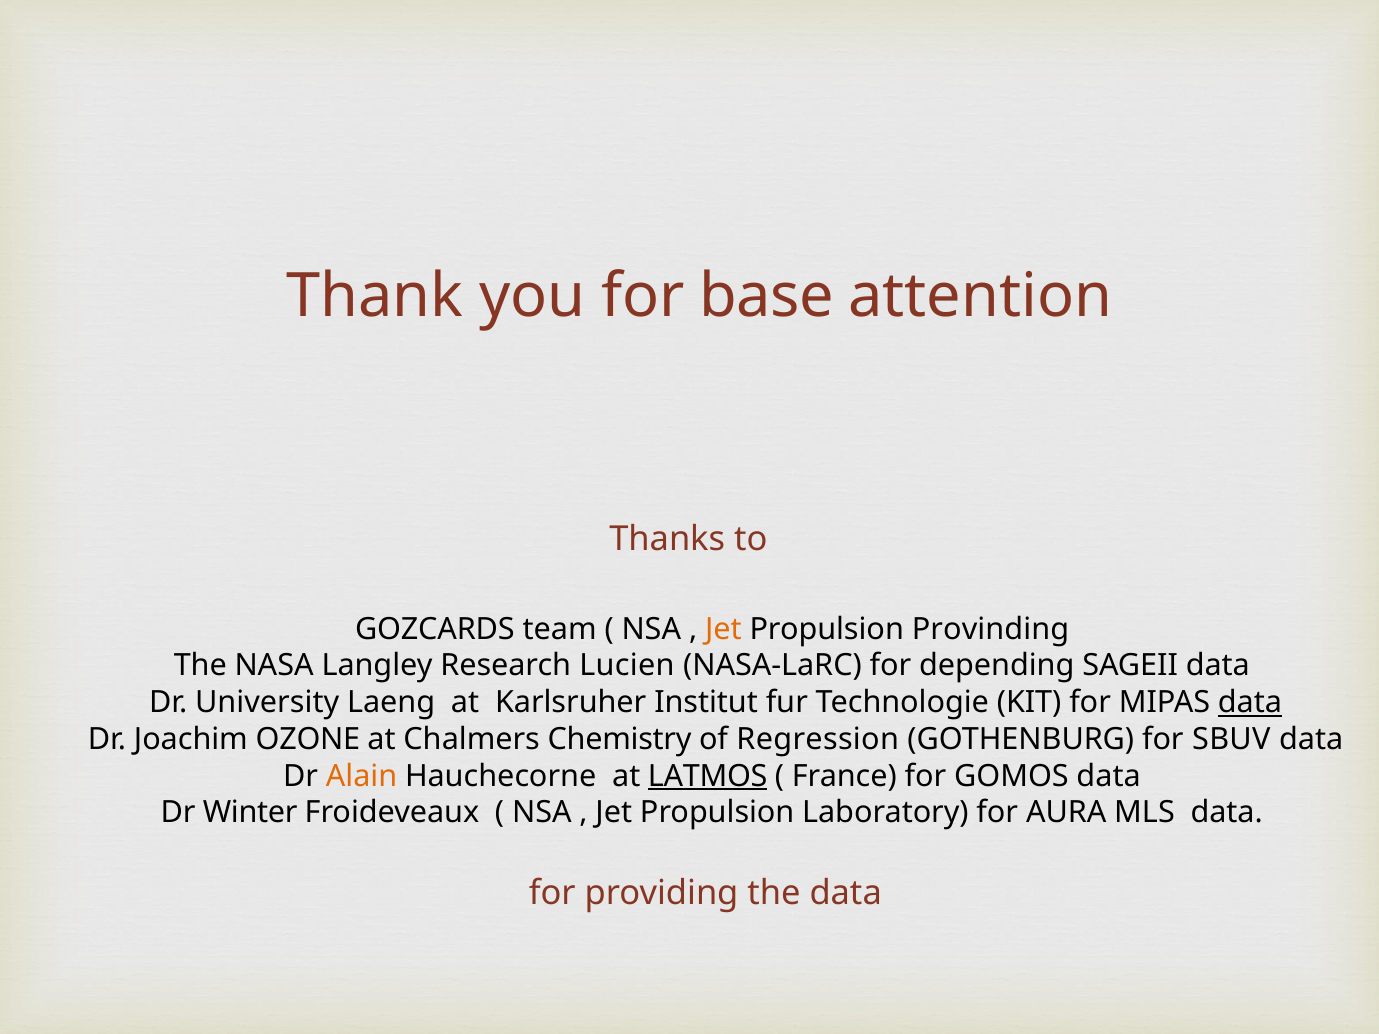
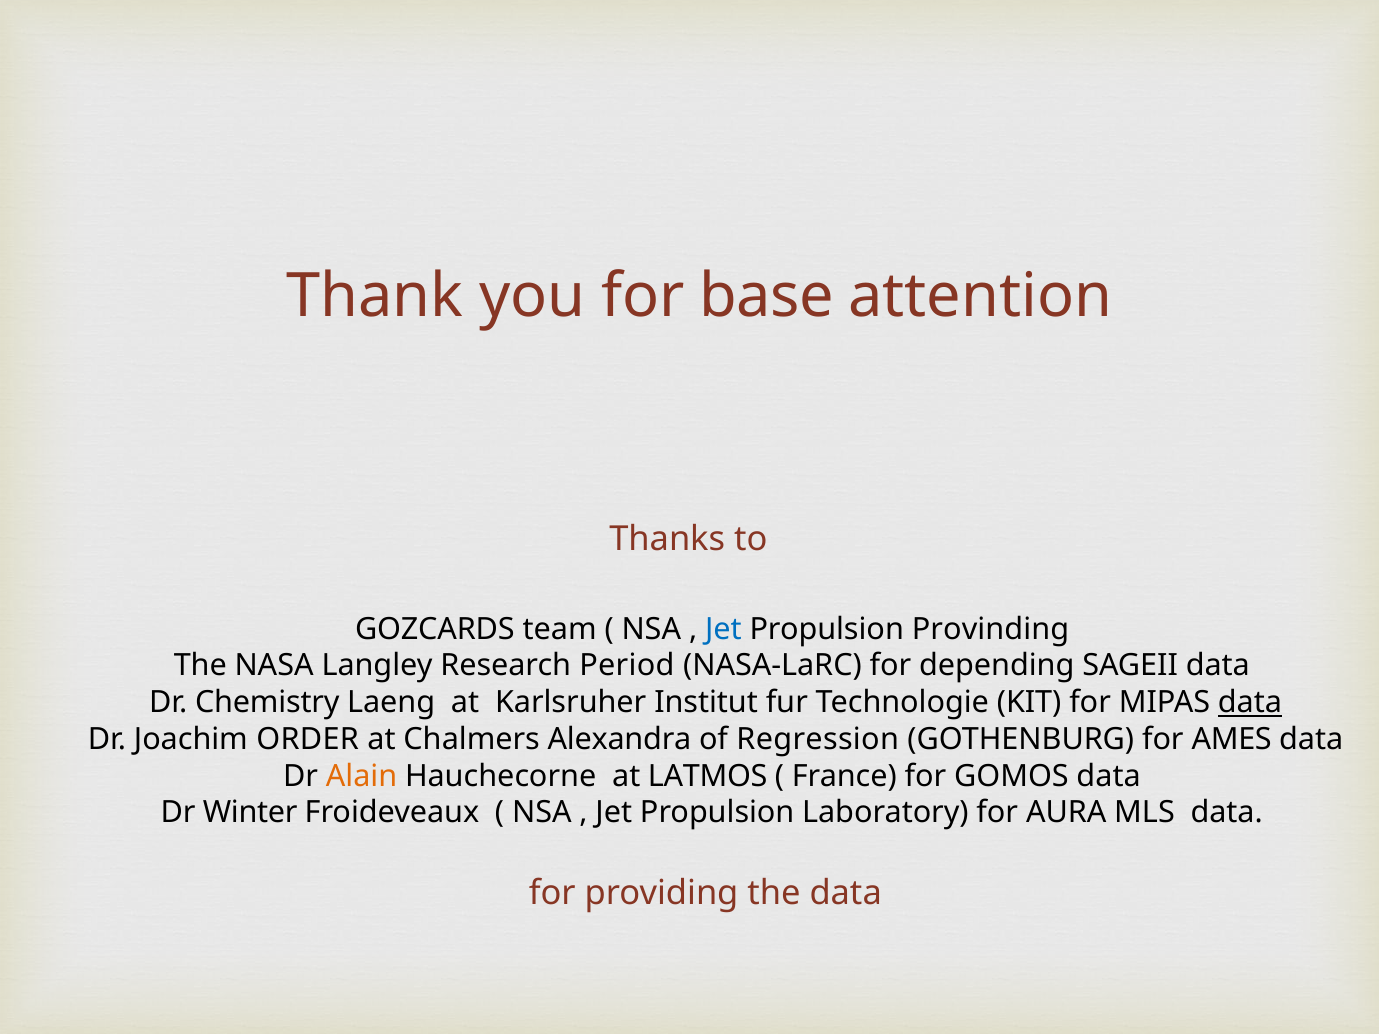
Jet at (723, 629) colour: orange -> blue
Lucien: Lucien -> Period
University: University -> Chemistry
OZONE: OZONE -> ORDER
Chemistry: Chemistry -> Alexandra
SBUV: SBUV -> AMES
LATMOS underline: present -> none
